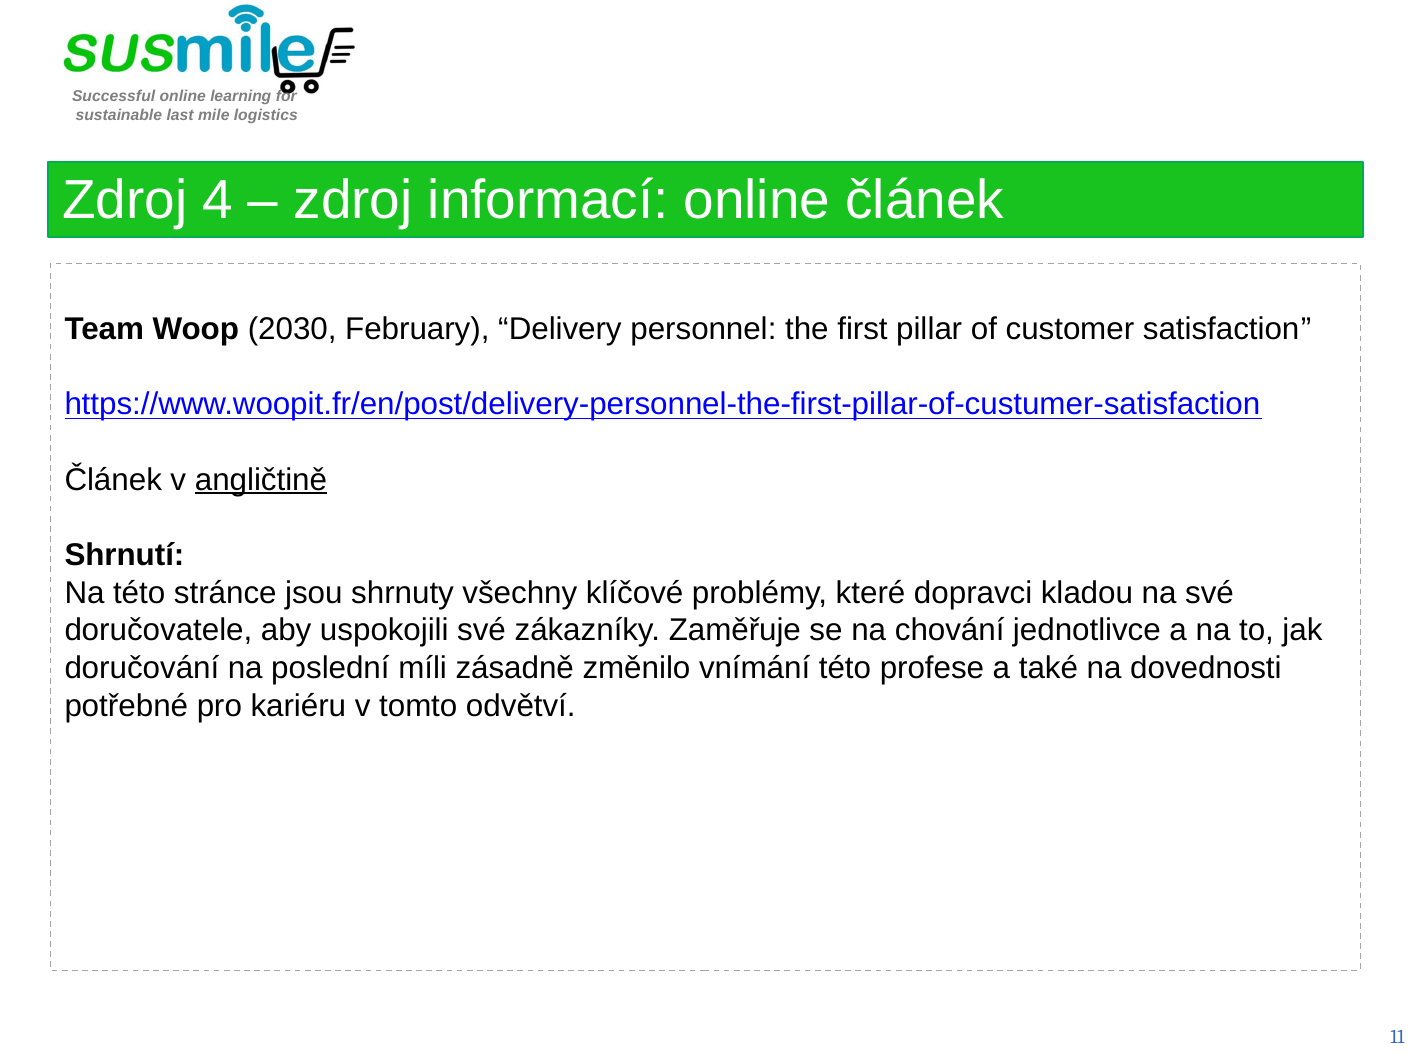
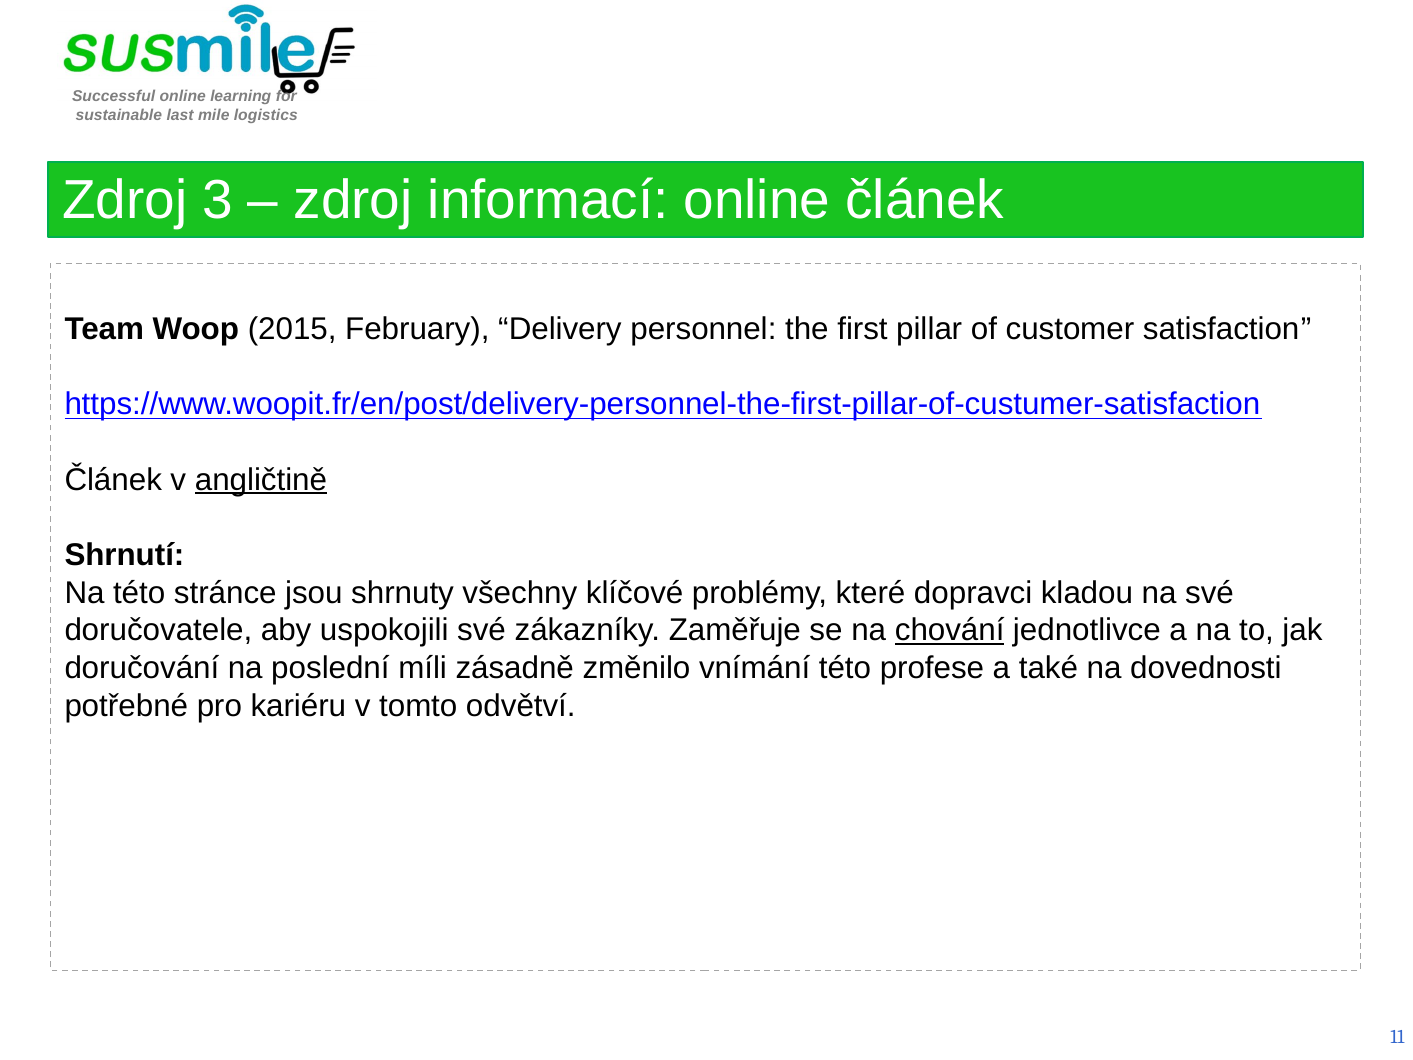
4: 4 -> 3
2030: 2030 -> 2015
chování underline: none -> present
